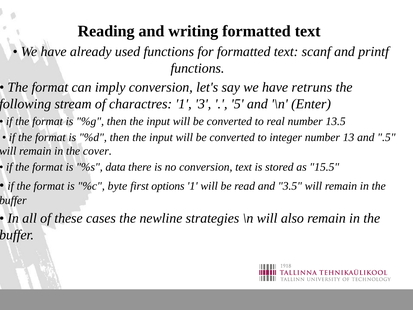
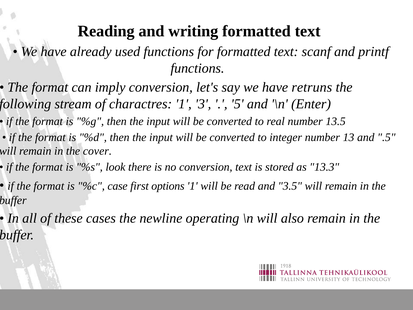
data: data -> look
15.5: 15.5 -> 13.3
byte: byte -> case
strategies: strategies -> operating
